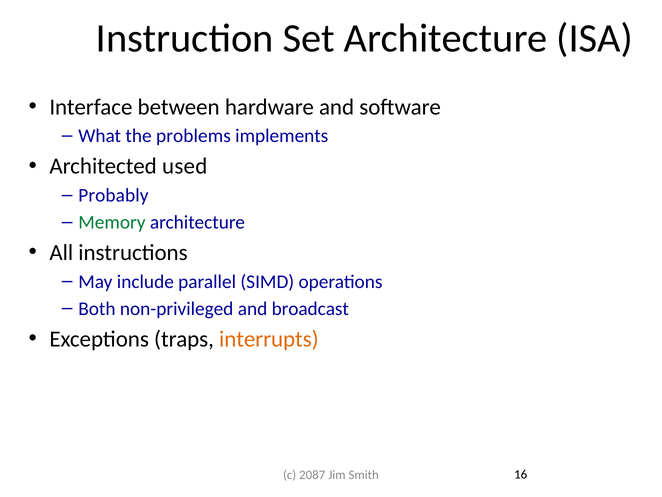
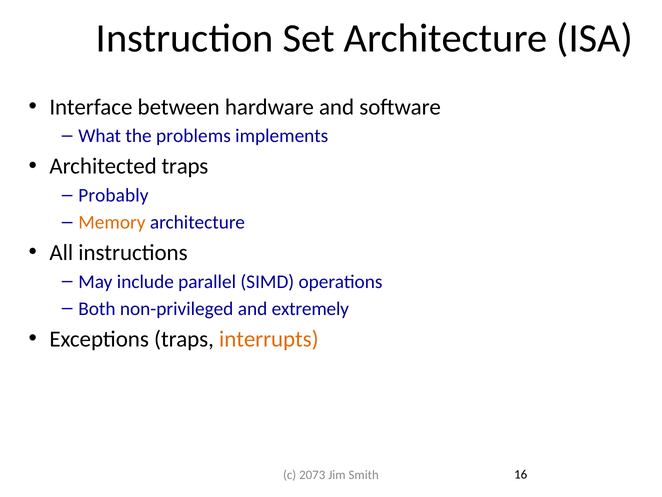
Architected used: used -> traps
Memory colour: green -> orange
broadcast: broadcast -> extremely
2087: 2087 -> 2073
